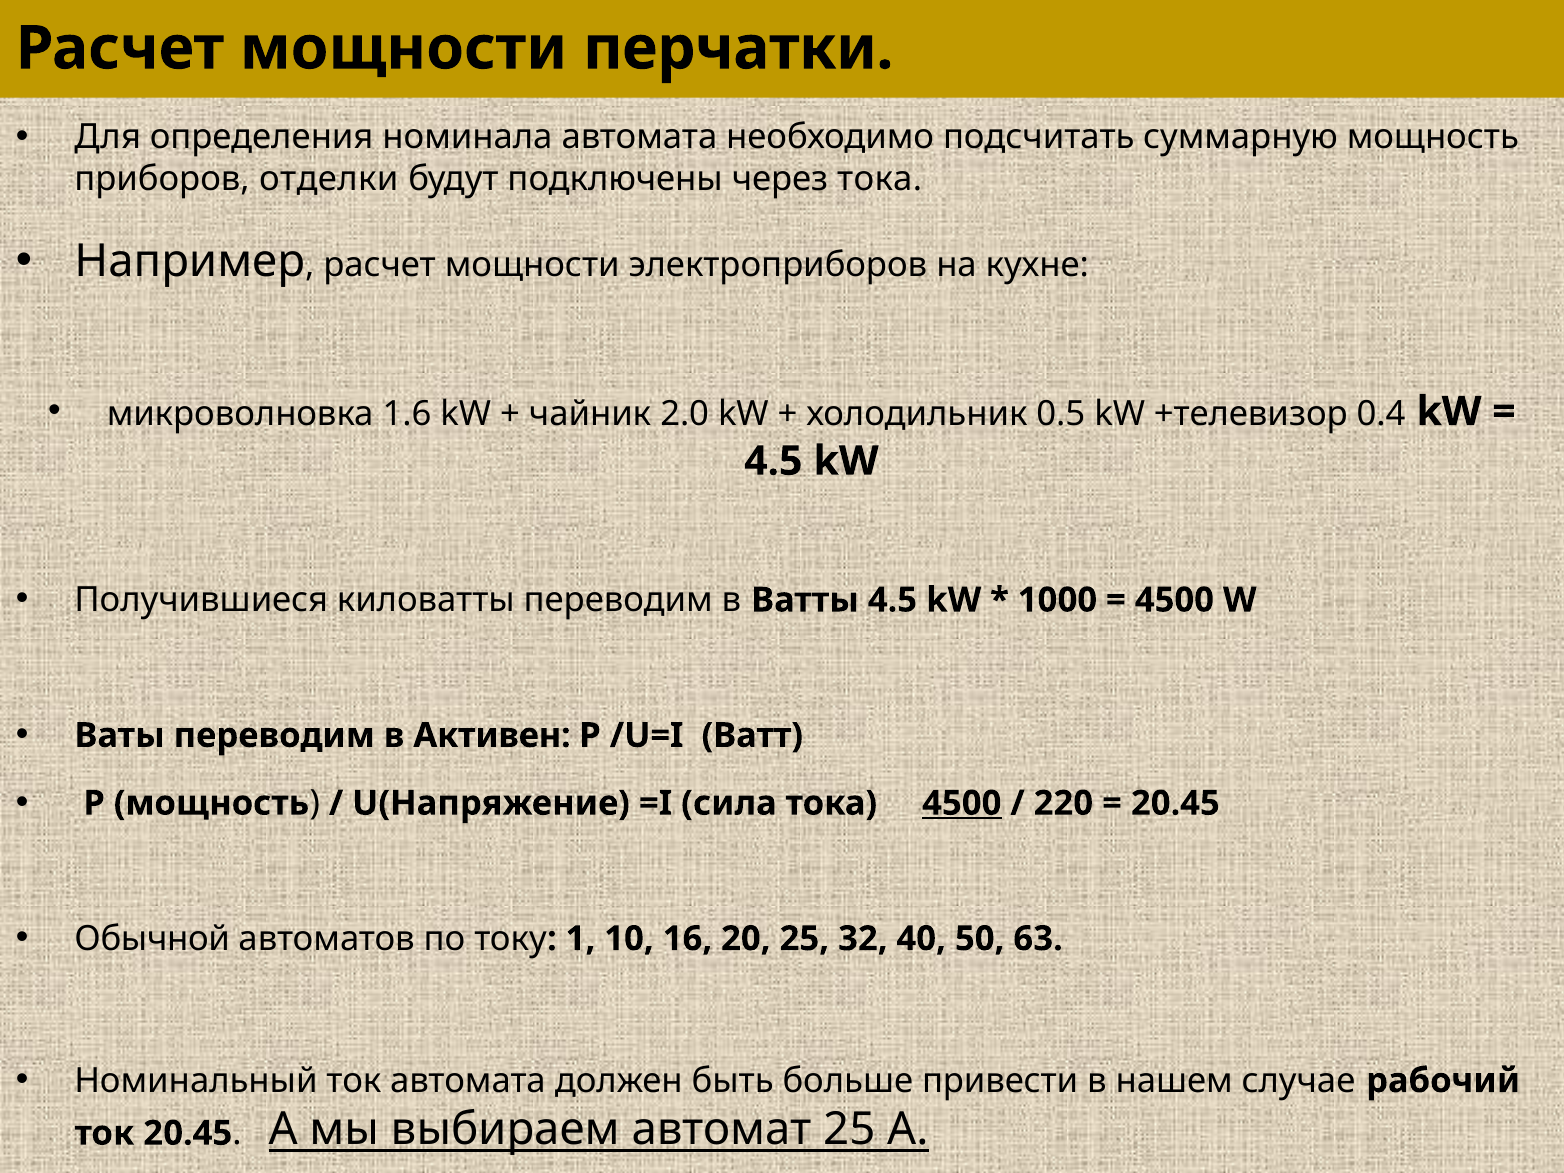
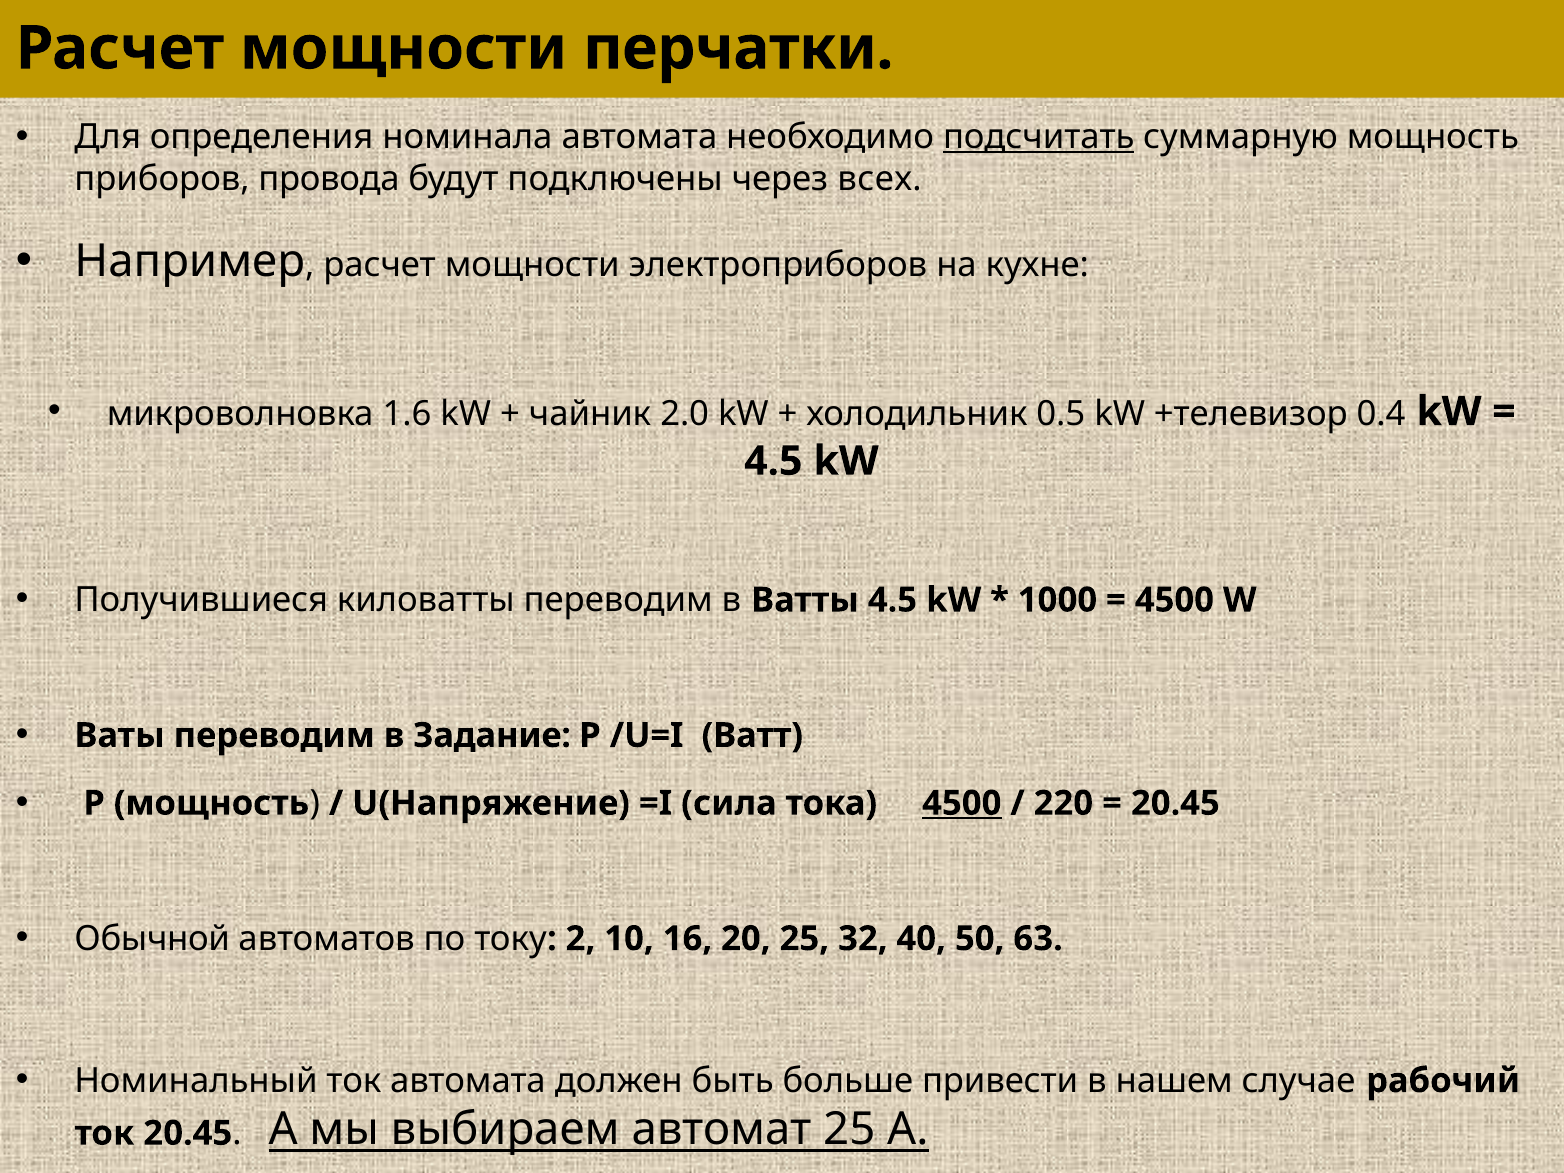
подсчитать underline: none -> present
отделки: отделки -> провода
через тока: тока -> всех
Активен: Активен -> Задание
1: 1 -> 2
